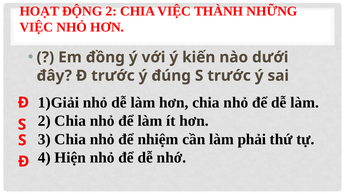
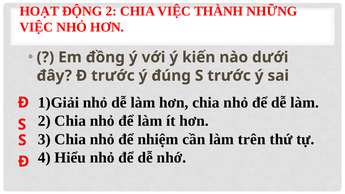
phải: phải -> trên
Hiện: Hiện -> Hiểu
